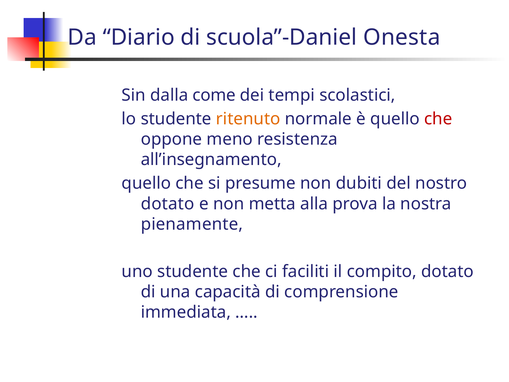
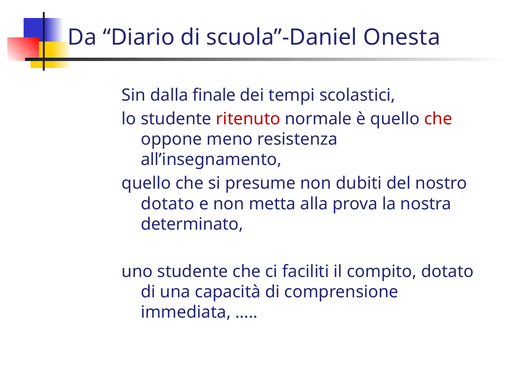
come: come -> finale
ritenuto colour: orange -> red
pienamente: pienamente -> determinato
